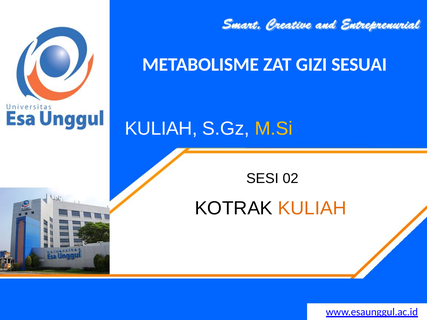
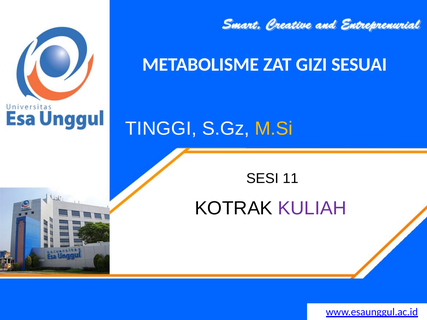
KULIAH at (161, 129): KULIAH -> TINGGI
02: 02 -> 11
KULIAH at (312, 209) colour: orange -> purple
